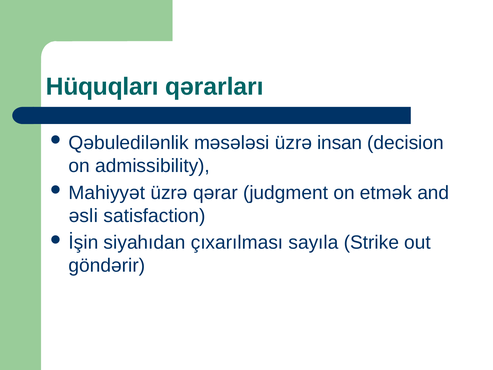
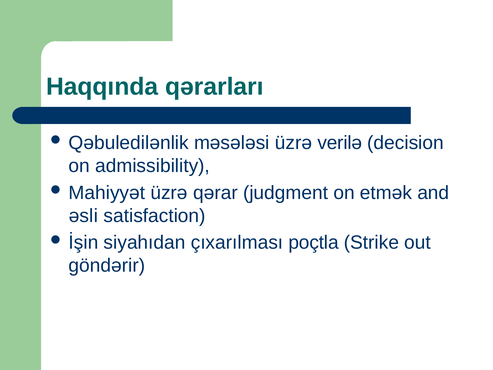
Hüquqları: Hüquqları -> Haqqında
insan: insan -> verilə
sayıla: sayıla -> poçtla
